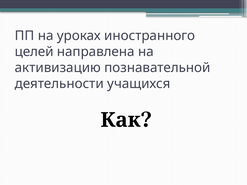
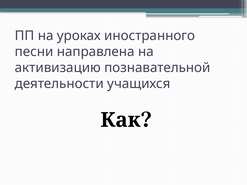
целей: целей -> песни
